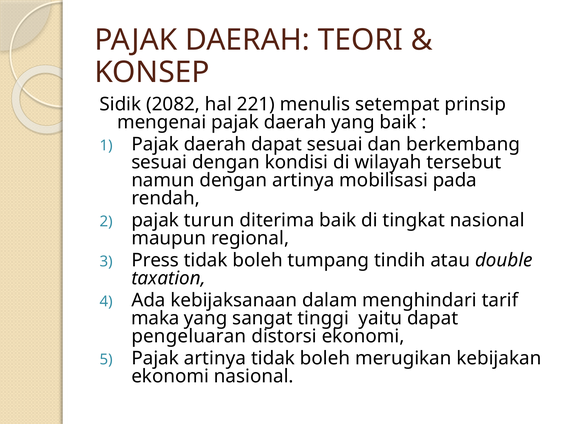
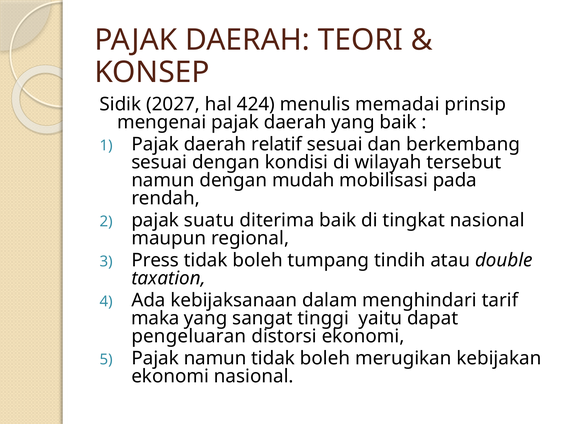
2082: 2082 -> 2027
221: 221 -> 424
setempat: setempat -> memadai
daerah dapat: dapat -> relatif
dengan artinya: artinya -> mudah
turun: turun -> suatu
Pajak artinya: artinya -> namun
